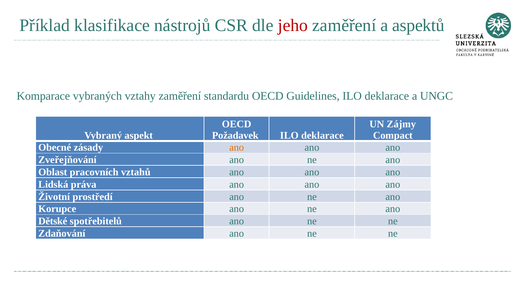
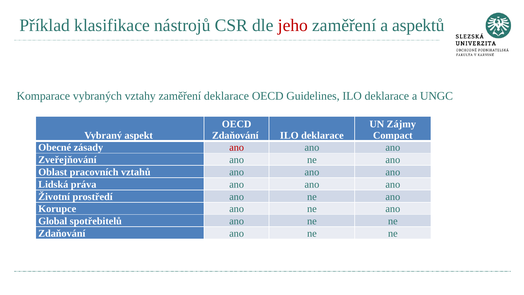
zaměření standardu: standardu -> deklarace
Požadavek at (235, 135): Požadavek -> Zdaňování
ano at (237, 148) colour: orange -> red
Dětské: Dětské -> Global
